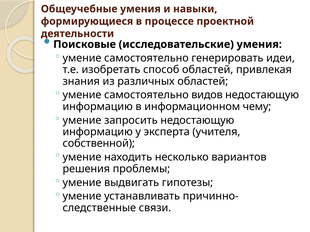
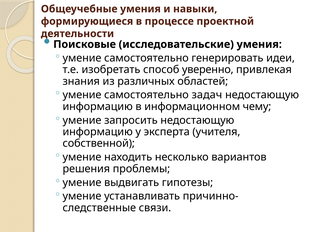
способ областей: областей -> уверенно
видов: видов -> задач
